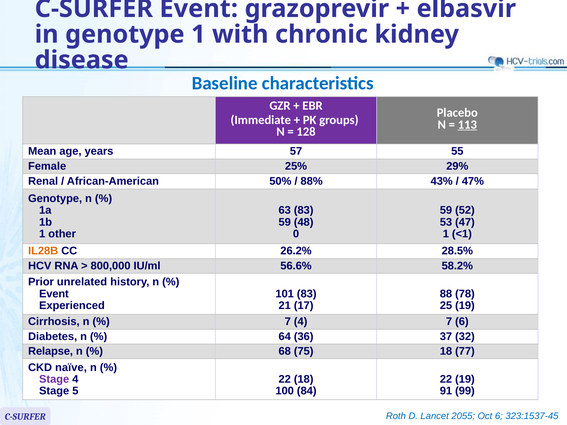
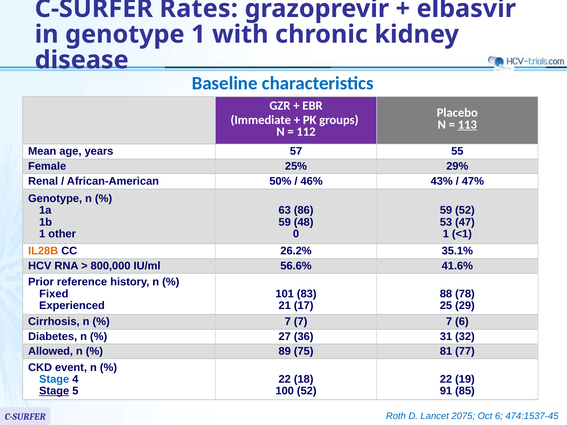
C-SURFER Event: Event -> Rates
128: 128 -> 112
88%: 88% -> 46%
63 83: 83 -> 86
28.5%: 28.5% -> 35.1%
58.2%: 58.2% -> 41.6%
unrelated: unrelated -> reference
Event at (54, 294): Event -> Fixed
25 19: 19 -> 29
4 at (301, 322): 4 -> 7
64: 64 -> 27
37: 37 -> 31
Relapse: Relapse -> Allowed
68: 68 -> 89
75 18: 18 -> 81
naïve: naïve -> event
Stage at (54, 379) colour: purple -> blue
Stage at (54, 391) underline: none -> present
100 84: 84 -> 52
99: 99 -> 85
2055: 2055 -> 2075
323:1537-45: 323:1537-45 -> 474:1537-45
